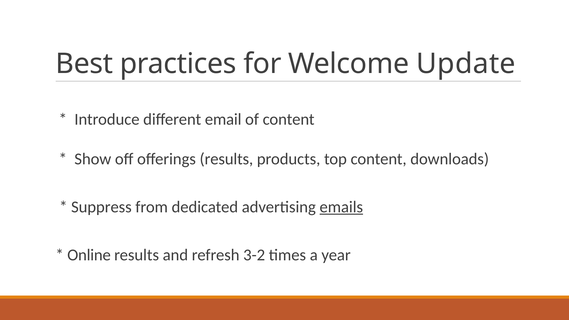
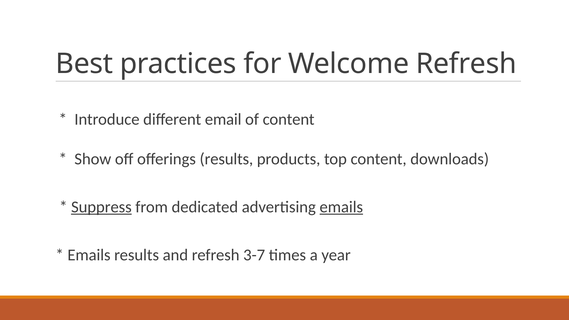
Welcome Update: Update -> Refresh
Suppress underline: none -> present
Online at (89, 255): Online -> Emails
3-2: 3-2 -> 3-7
